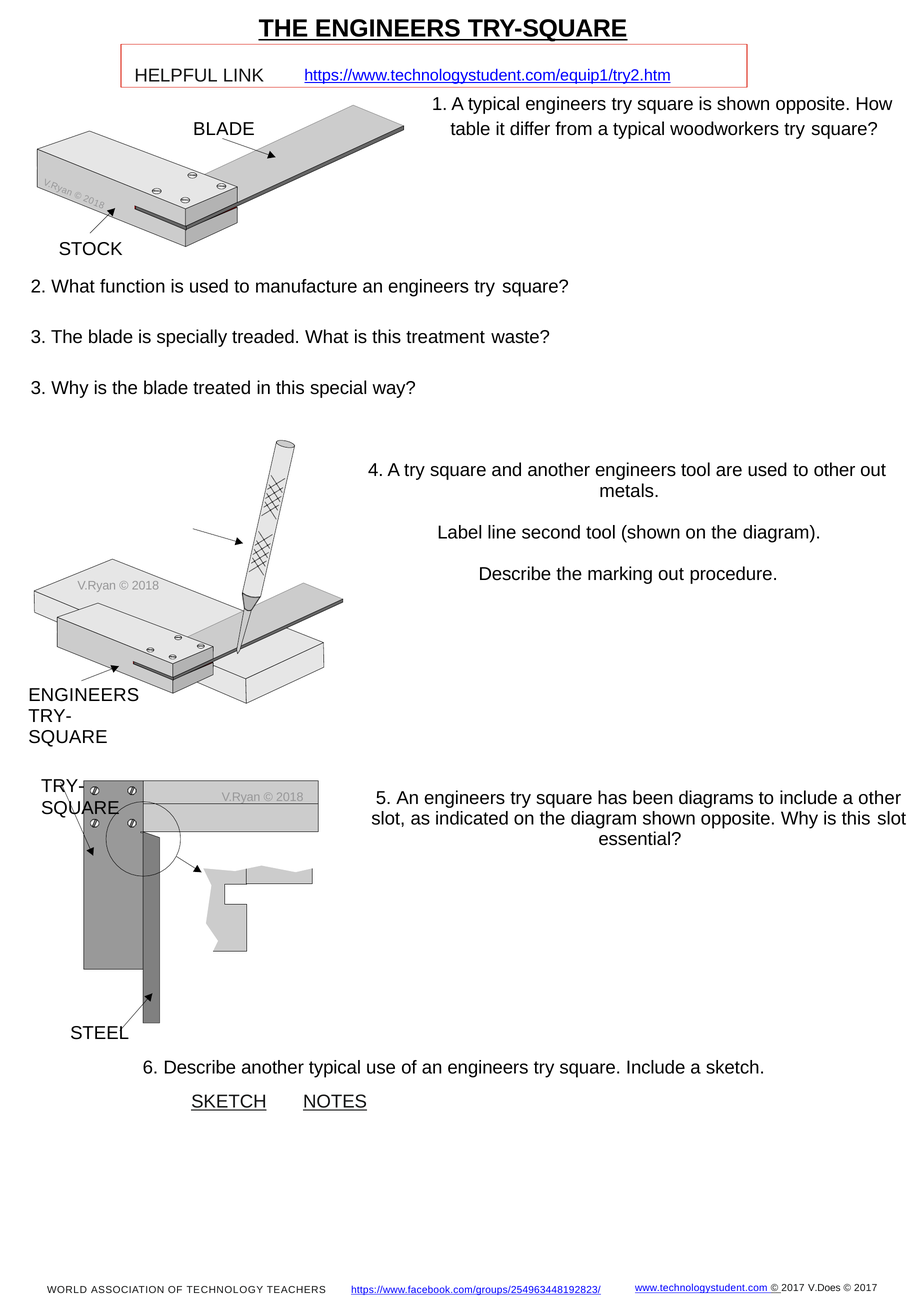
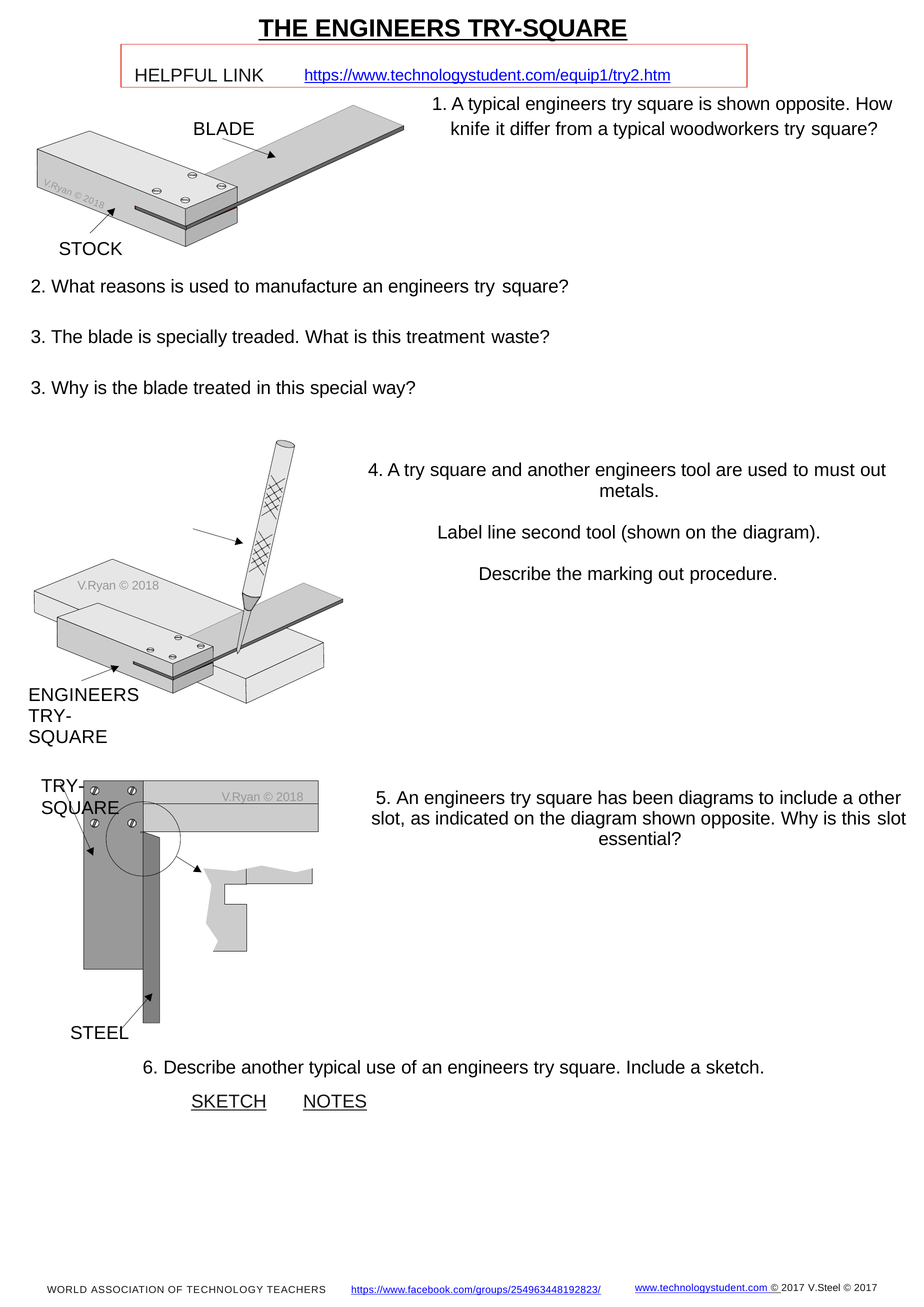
table: table -> knife
function: function -> reasons
to other: other -> must
V.Does: V.Does -> V.Steel
